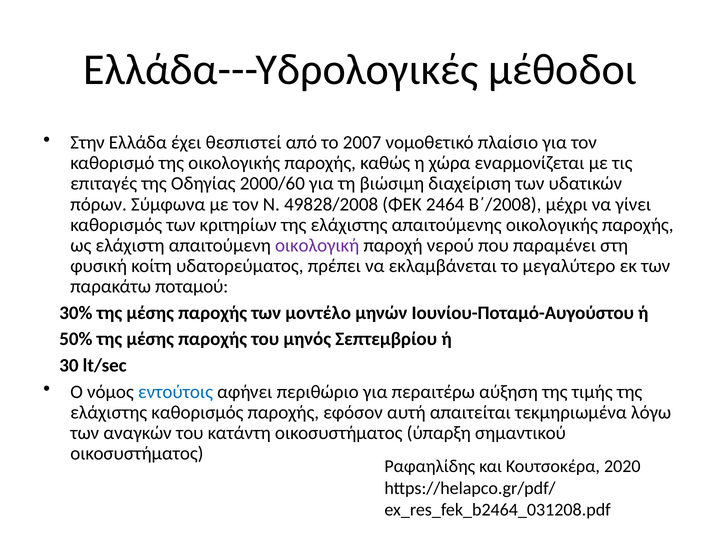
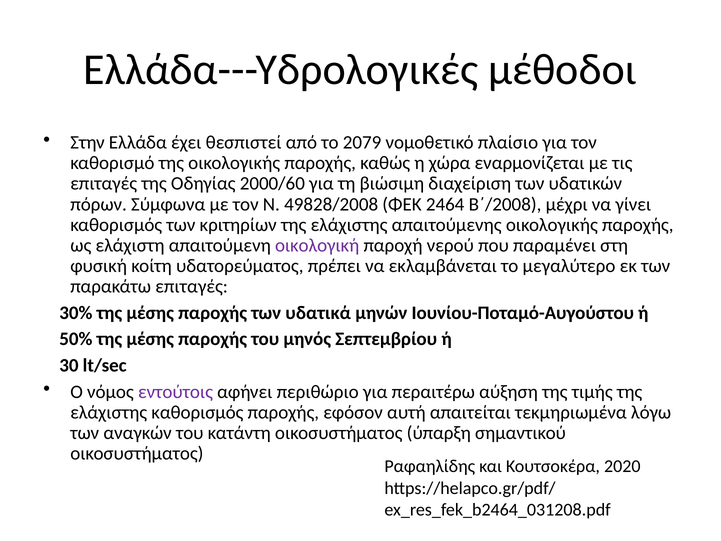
2007: 2007 -> 2079
παρακάτω ποταμού: ποταμού -> επιταγές
μοντέλο: μοντέλο -> υδατικά
εντούτοις colour: blue -> purple
